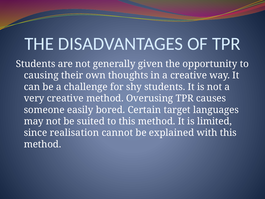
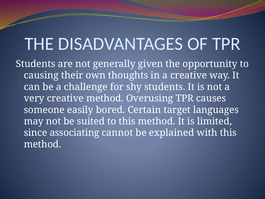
realisation: realisation -> associating
